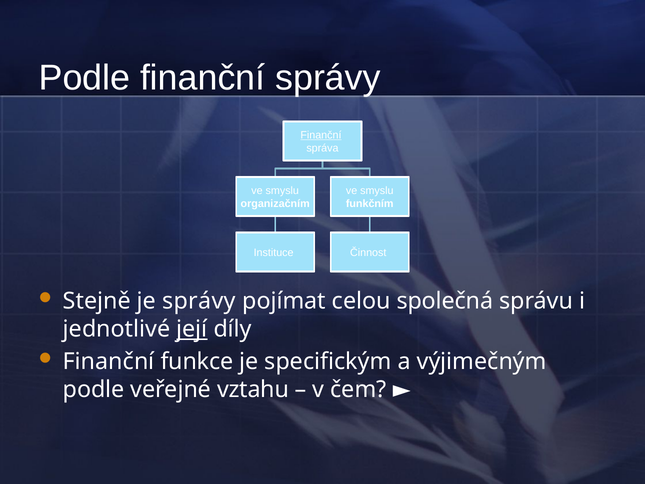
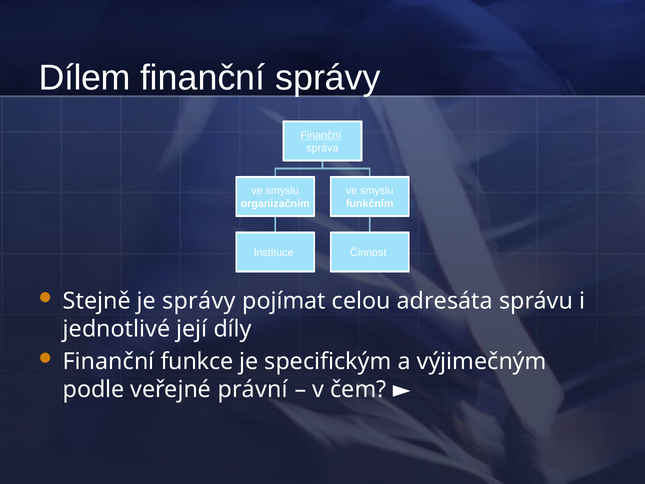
Podle at (84, 78): Podle -> Dílem
společná: společná -> adresáta
její underline: present -> none
vztahu: vztahu -> právní
